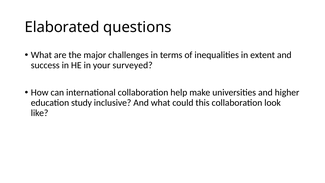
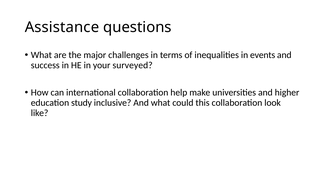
Elaborated: Elaborated -> Assistance
extent: extent -> events
